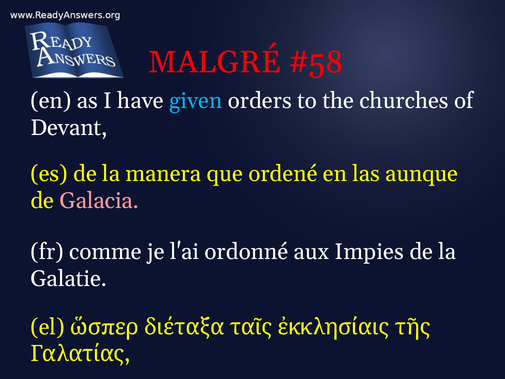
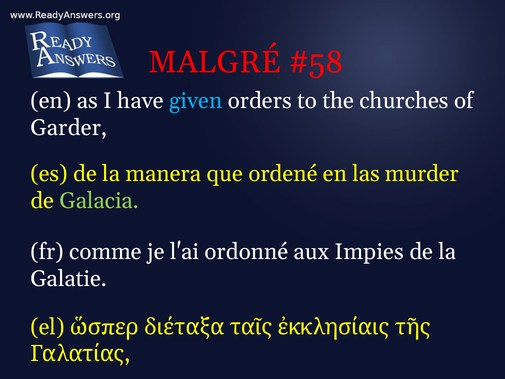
Devant: Devant -> Garder
aunque: aunque -> murder
Galacia colour: pink -> light green
